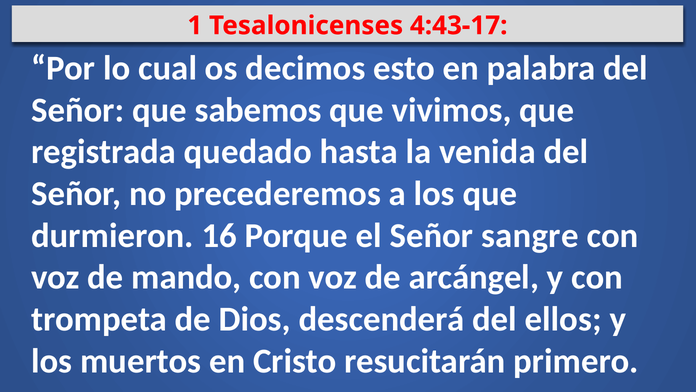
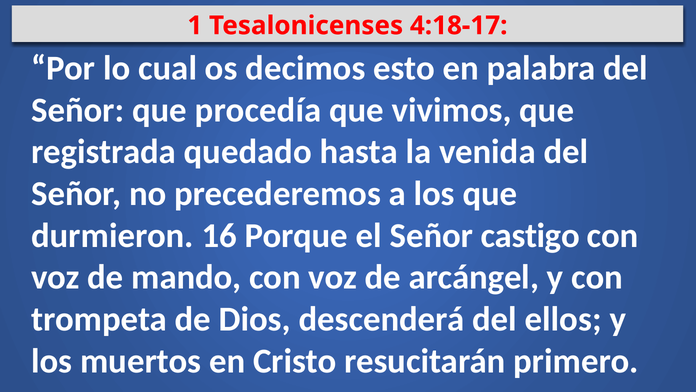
4:43-17: 4:43-17 -> 4:18-17
sabemos: sabemos -> procedía
sangre: sangre -> castigo
